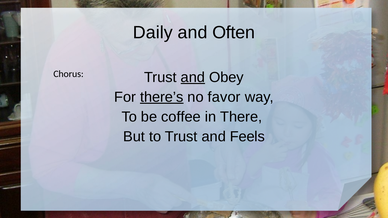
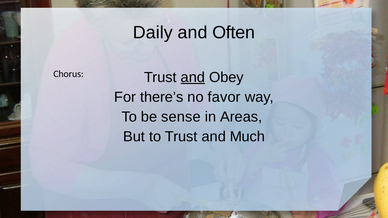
there’s underline: present -> none
coffee: coffee -> sense
There: There -> Areas
Feels: Feels -> Much
